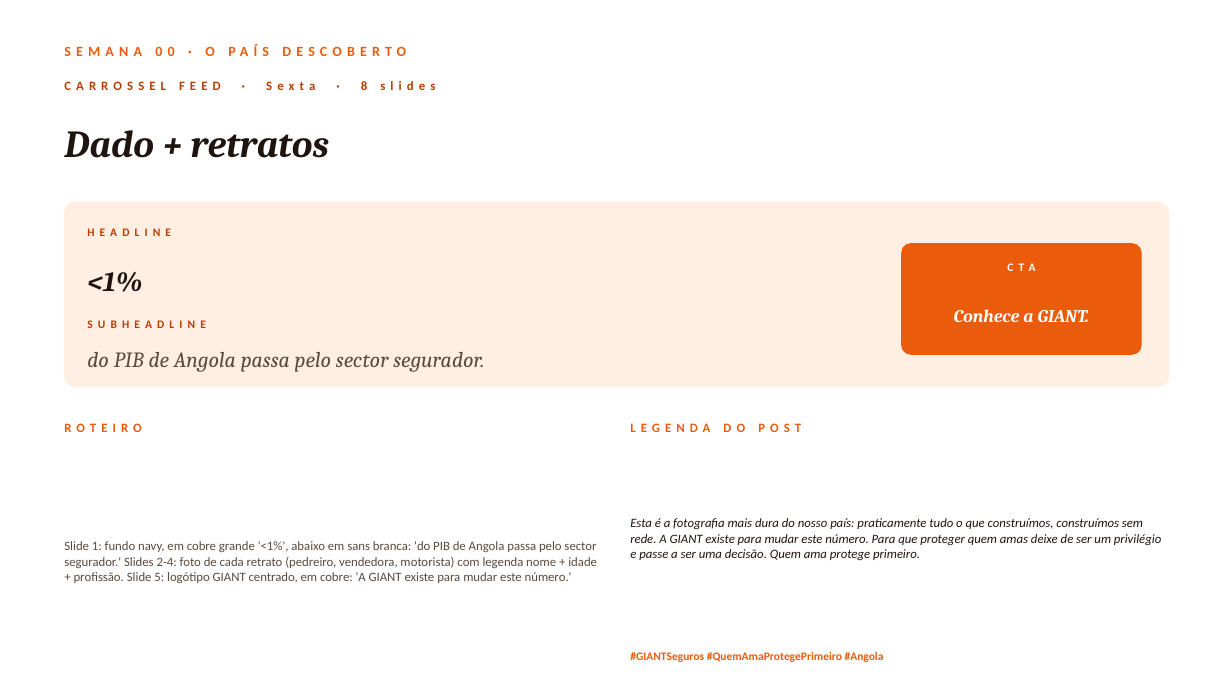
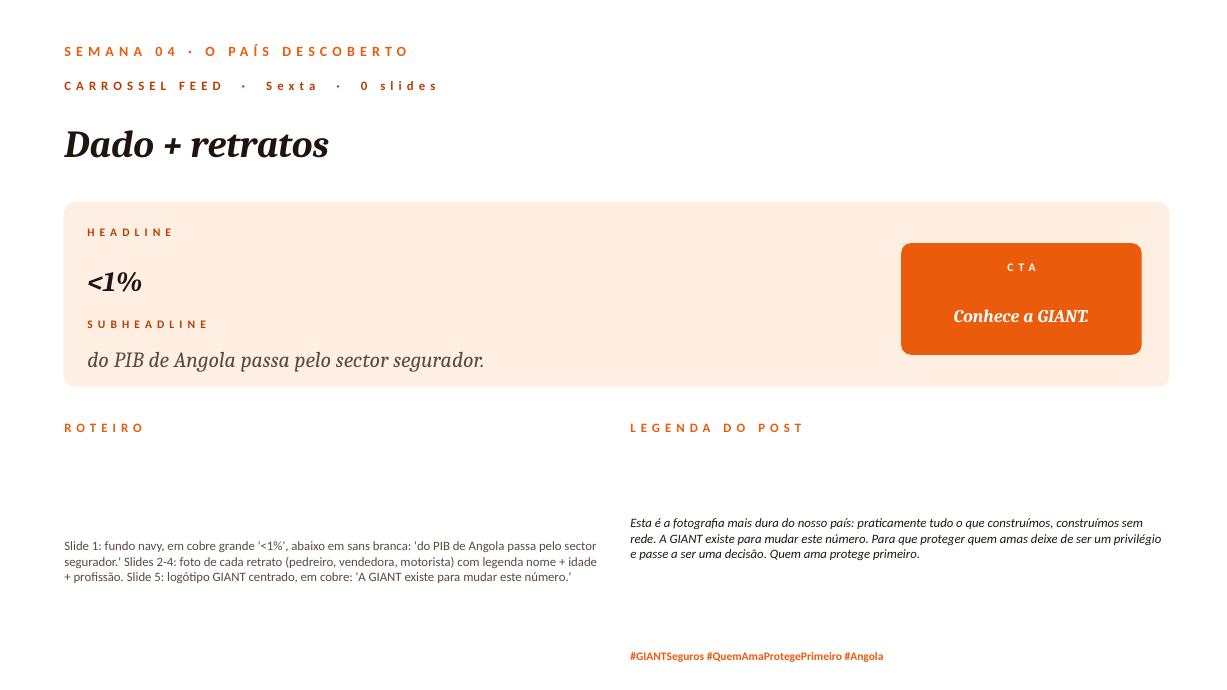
0 at (171, 52): 0 -> 4
8 at (364, 86): 8 -> 0
